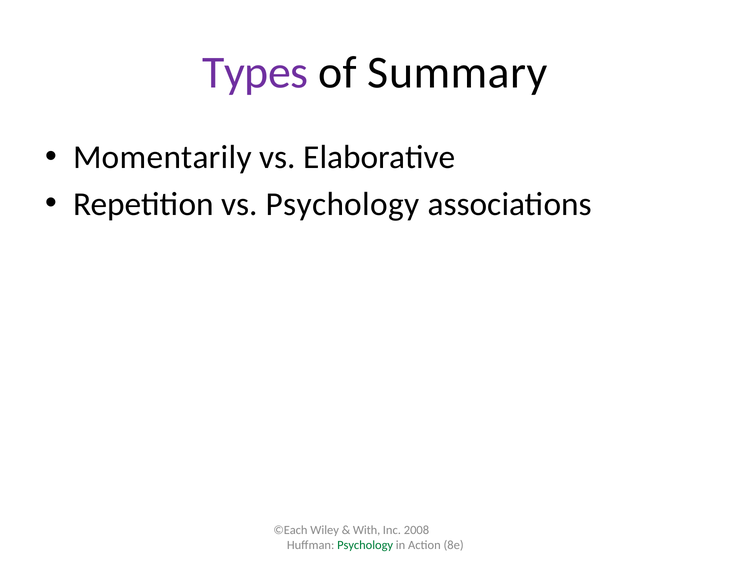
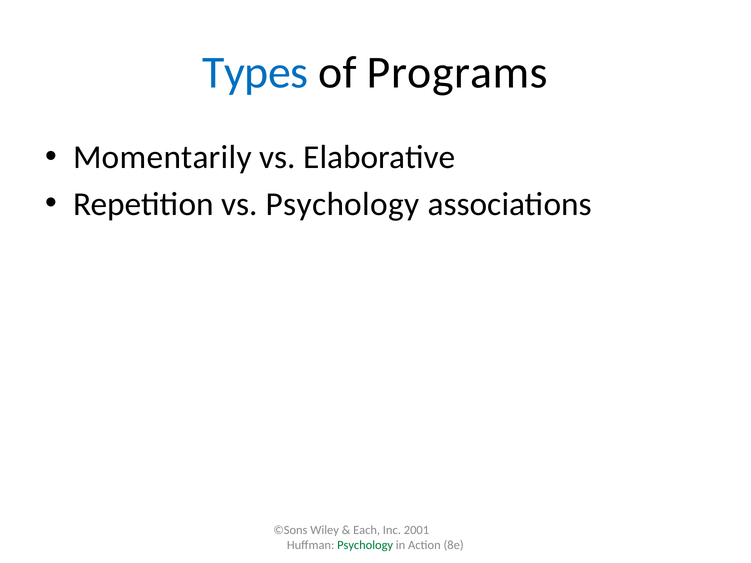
Types colour: purple -> blue
Summary: Summary -> Programs
©Each: ©Each -> ©Sons
With: With -> Each
2008: 2008 -> 2001
